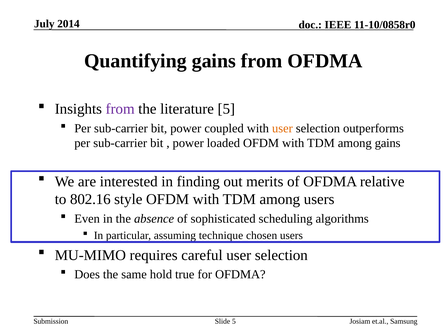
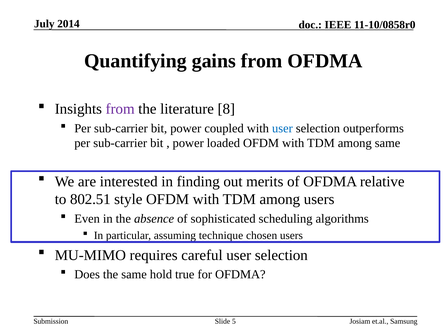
literature 5: 5 -> 8
user at (282, 128) colour: orange -> blue
among gains: gains -> same
802.16: 802.16 -> 802.51
